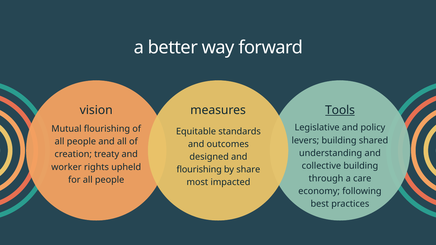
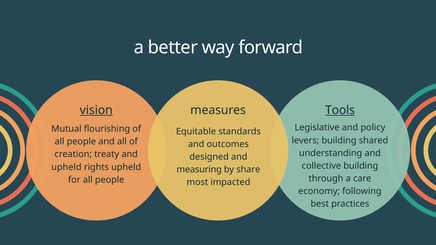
vision underline: none -> present
worker at (66, 167): worker -> upheld
flourishing at (199, 170): flourishing -> measuring
